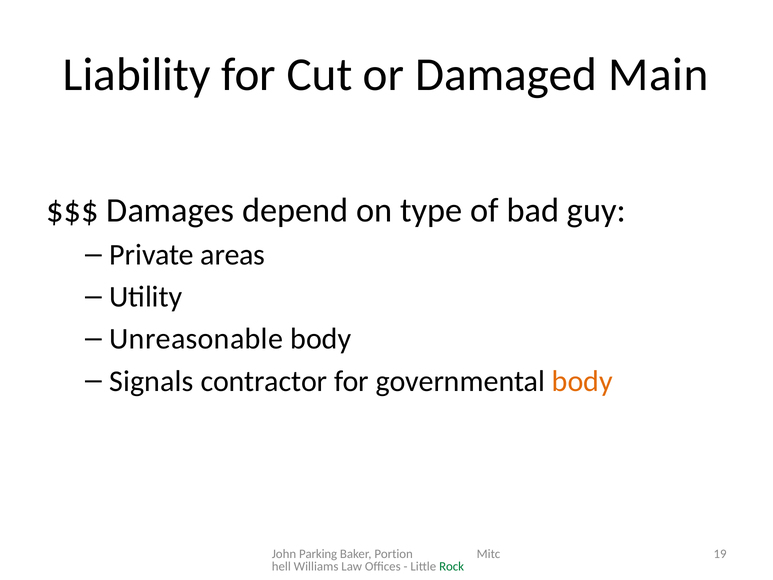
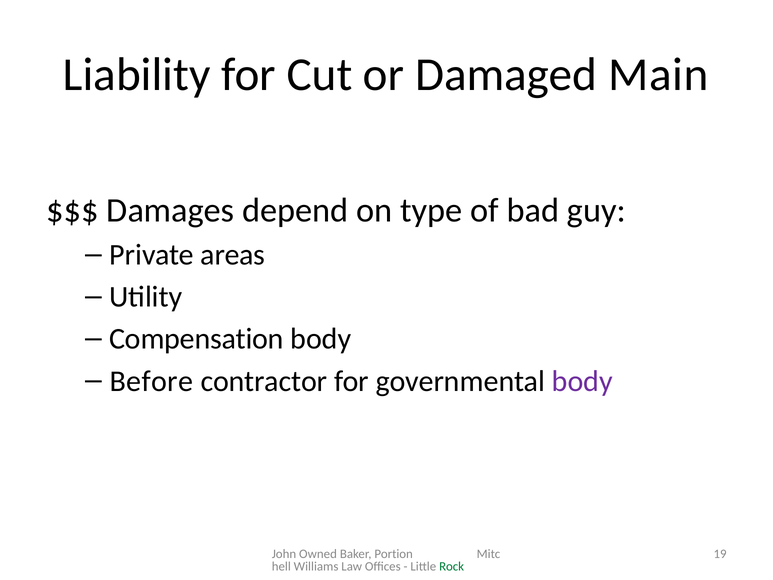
Unreasonable: Unreasonable -> Compensation
Signals: Signals -> Before
body at (582, 381) colour: orange -> purple
Parking: Parking -> Owned
